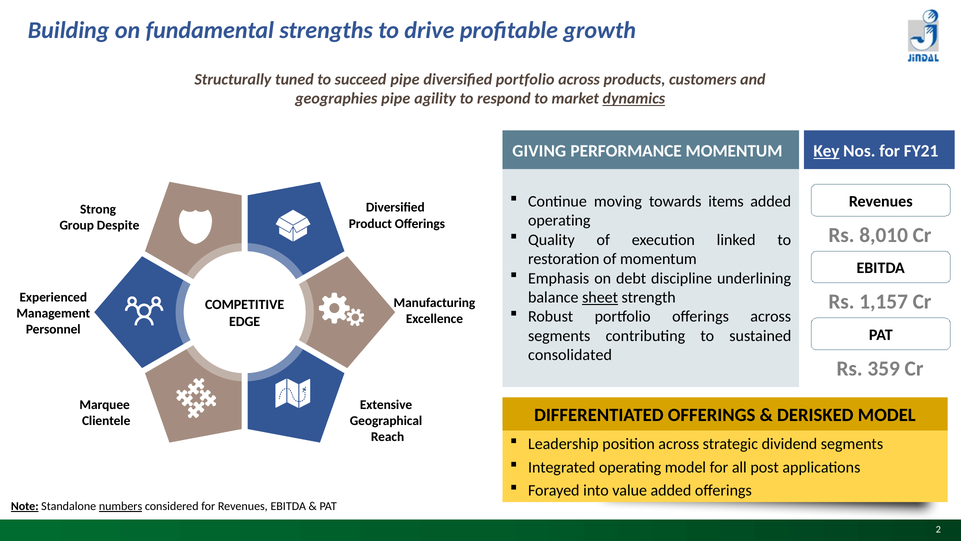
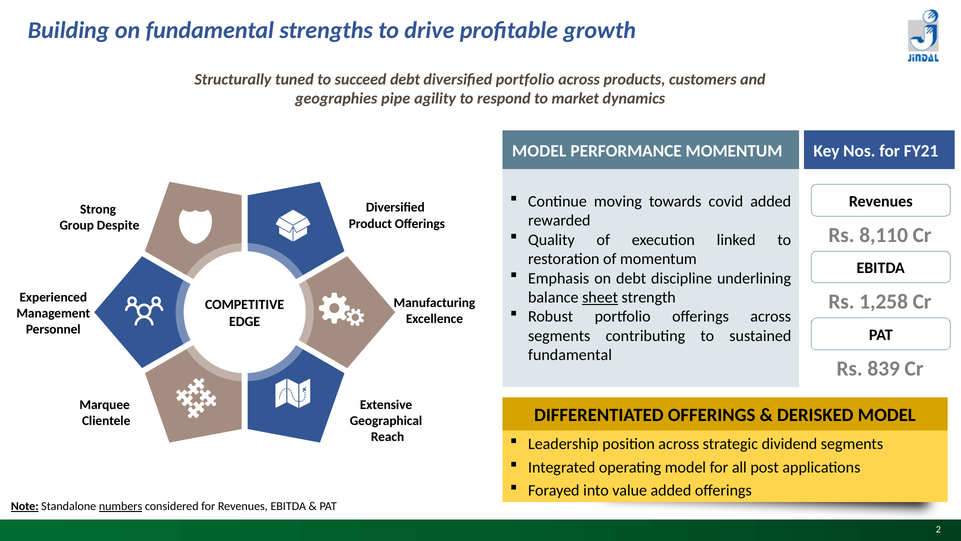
succeed pipe: pipe -> debt
dynamics underline: present -> none
GIVING at (539, 151): GIVING -> MODEL
Key underline: present -> none
items: items -> covid
operating at (559, 220): operating -> rewarded
8,010: 8,010 -> 8,110
1,157: 1,157 -> 1,258
consolidated at (570, 355): consolidated -> fundamental
359: 359 -> 839
